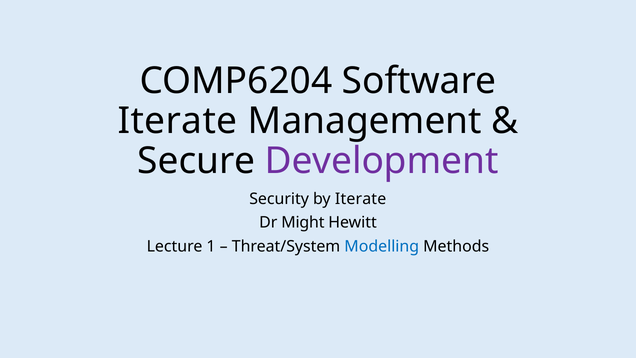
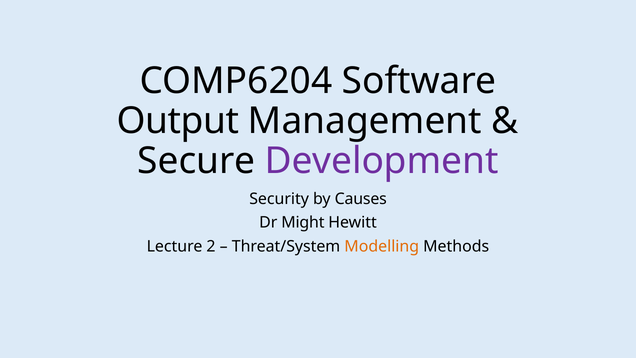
Iterate at (178, 121): Iterate -> Output
by Iterate: Iterate -> Causes
1: 1 -> 2
Modelling colour: blue -> orange
